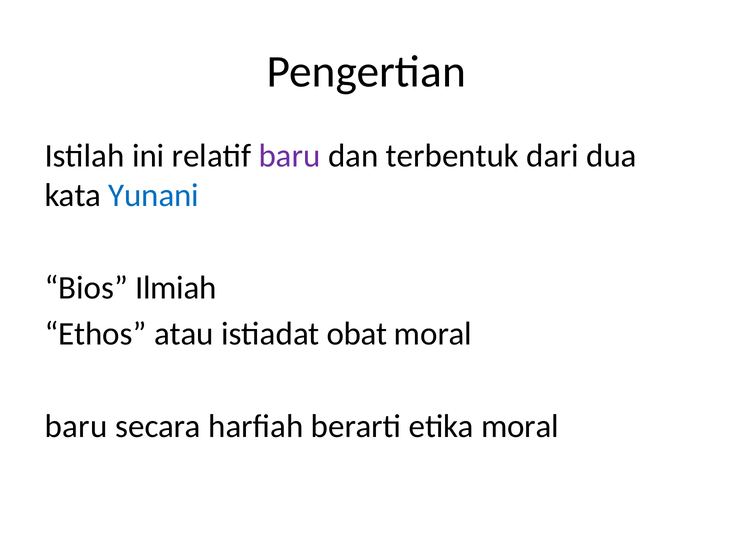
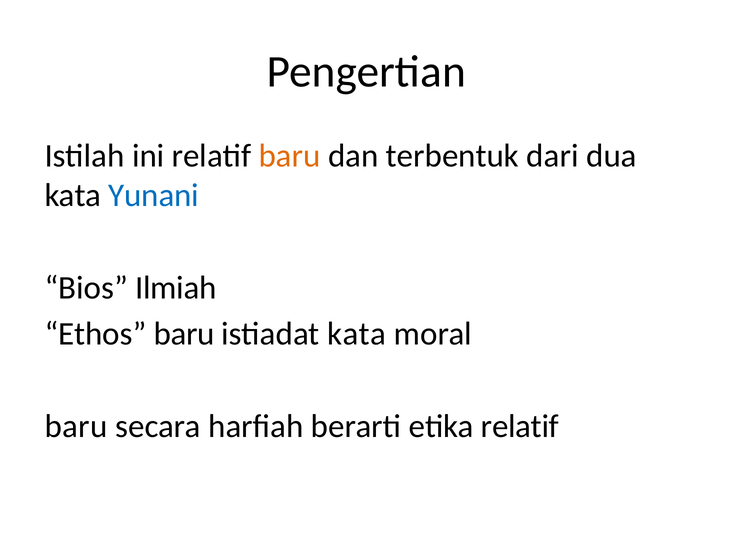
baru at (290, 156) colour: purple -> orange
Ethos atau: atau -> baru
istiadat obat: obat -> kata
etika moral: moral -> relatif
